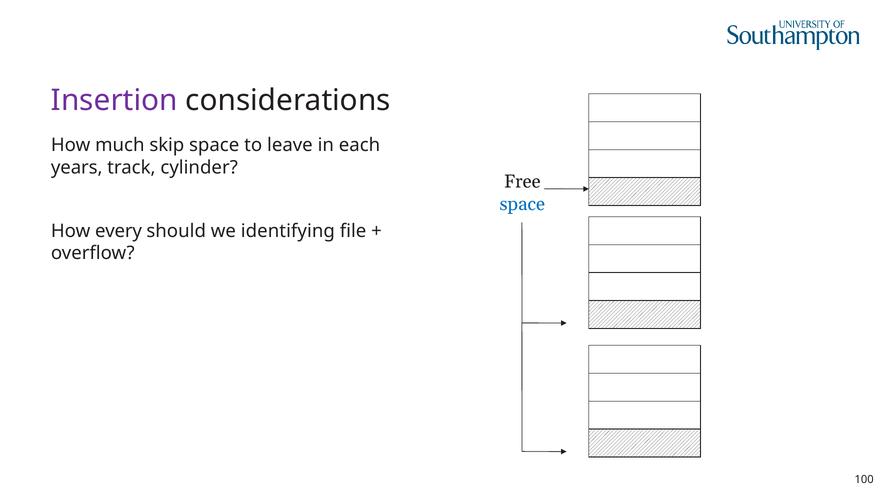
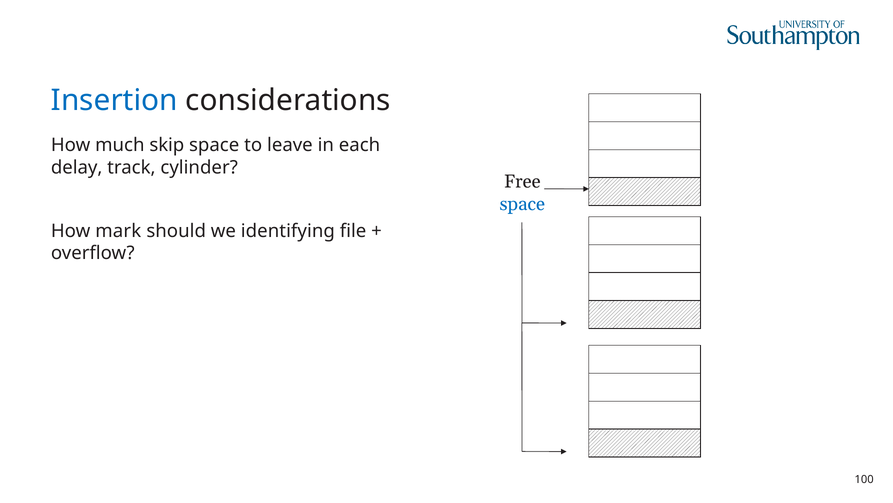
Insertion colour: purple -> blue
years: years -> delay
every: every -> mark
